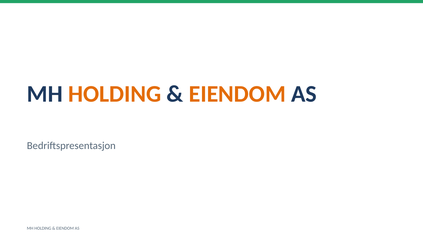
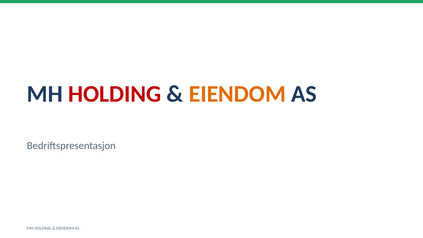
HOLDING at (115, 94) colour: orange -> red
